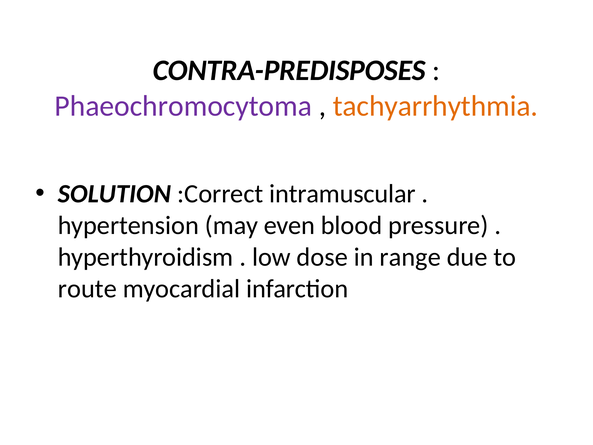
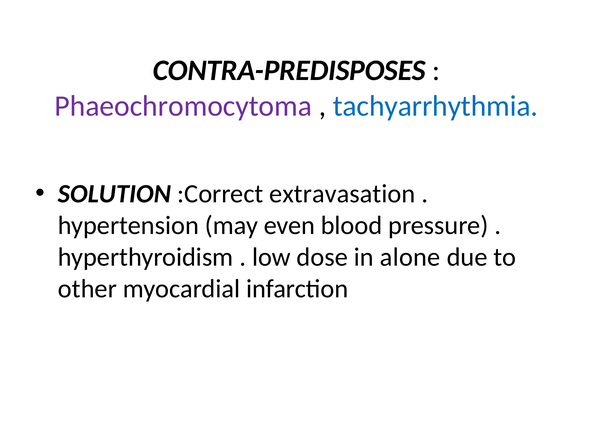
tachyarrhythmia colour: orange -> blue
intramuscular: intramuscular -> extravasation
range: range -> alone
route: route -> other
